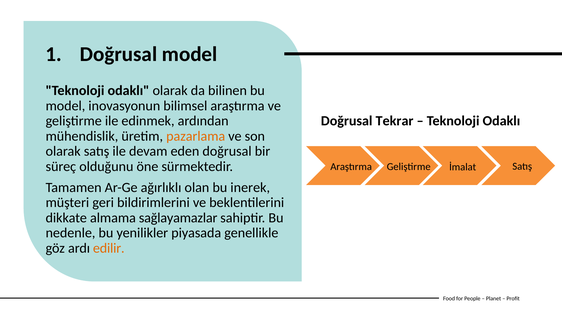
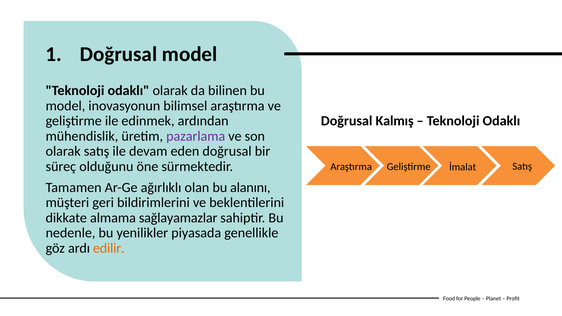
Tekrar: Tekrar -> Kalmış
pazarlama colour: orange -> purple
inerek: inerek -> alanını
